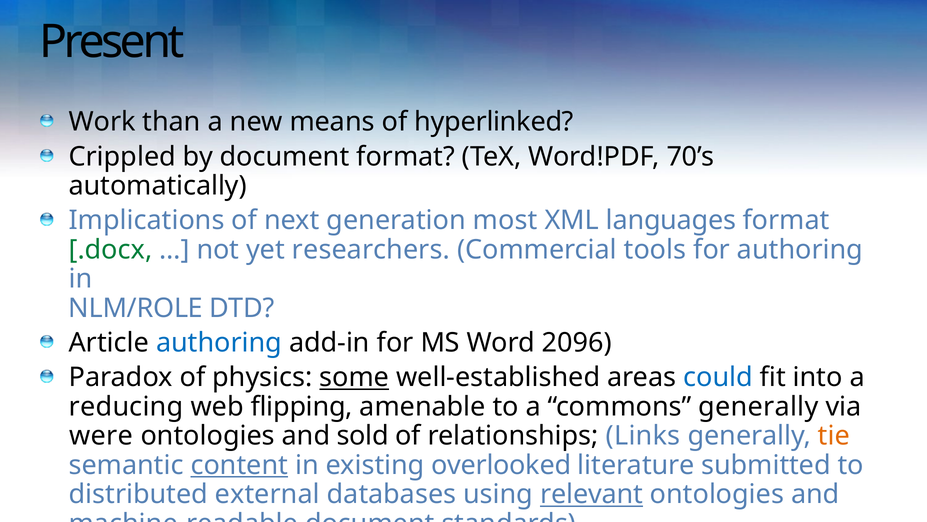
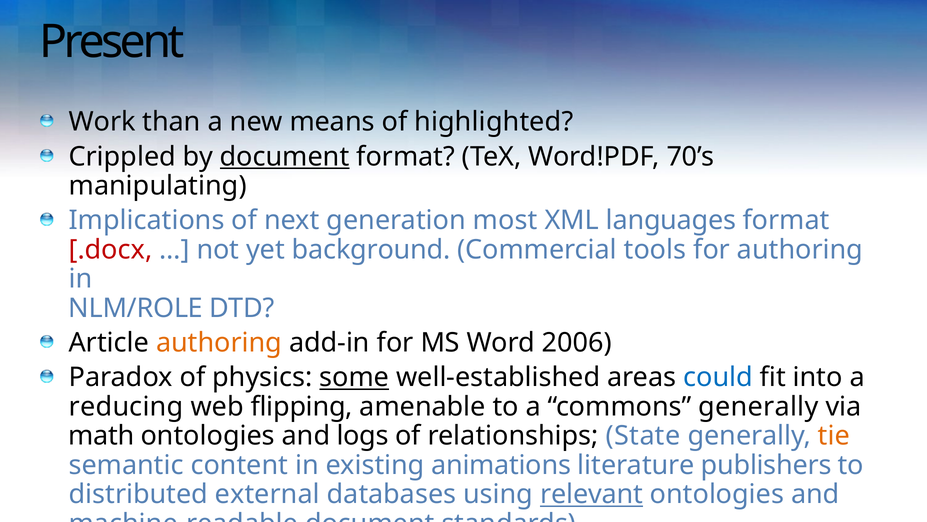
hyperlinked: hyperlinked -> highlighted
document at (285, 156) underline: none -> present
automatically: automatically -> manipulating
.docx colour: green -> red
researchers: researchers -> background
authoring at (219, 343) colour: blue -> orange
2096: 2096 -> 2006
were: were -> math
sold: sold -> logs
Links: Links -> State
content underline: present -> none
overlooked: overlooked -> animations
submitted: submitted -> publishers
